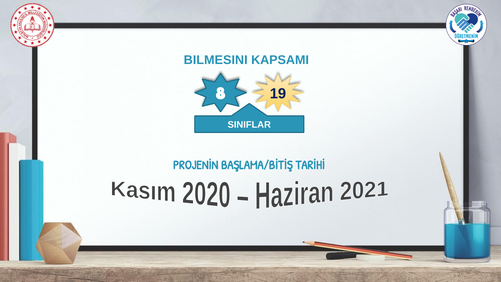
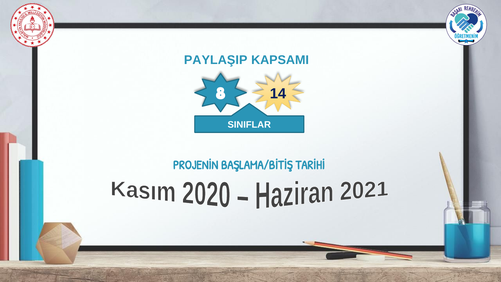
BILMESINI: BILMESINI -> PAYLAŞIP
19: 19 -> 14
